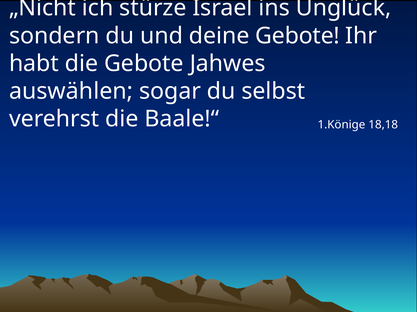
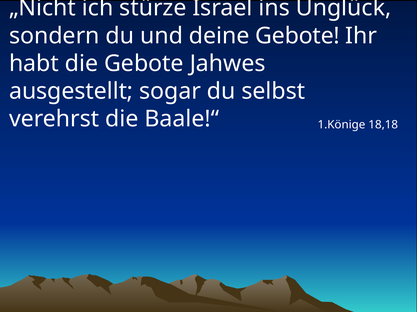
auswählen: auswählen -> ausgestellt
